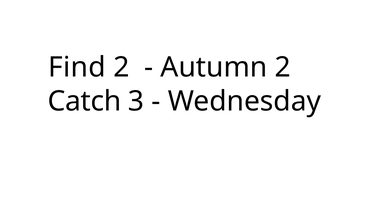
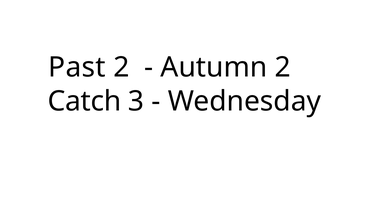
Find: Find -> Past
